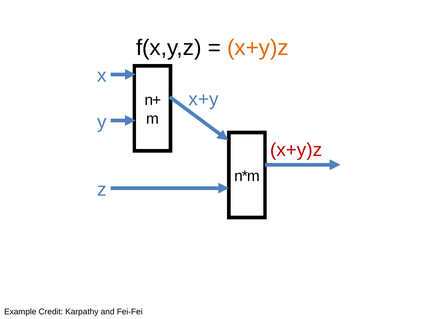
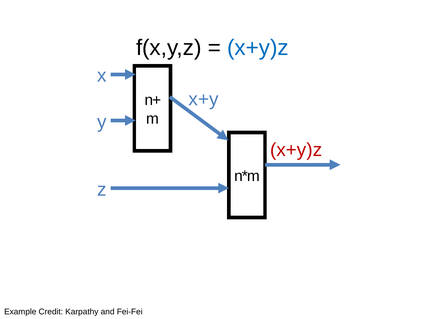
x+y)z at (258, 48) colour: orange -> blue
